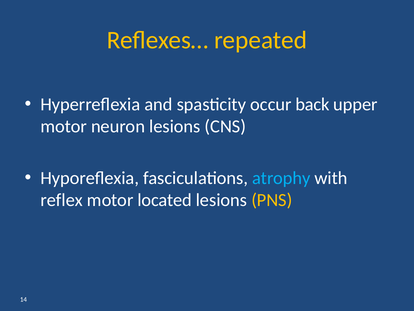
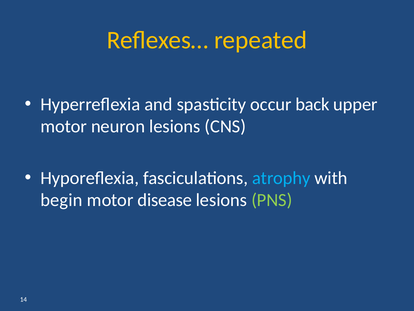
reflex: reflex -> begin
located: located -> disease
PNS colour: yellow -> light green
